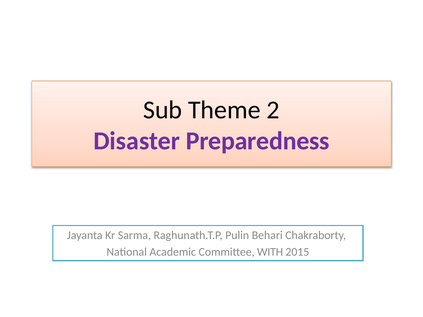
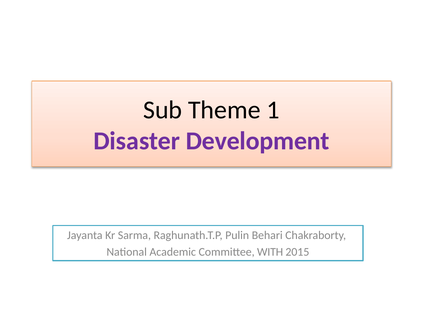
2: 2 -> 1
Preparedness: Preparedness -> Development
